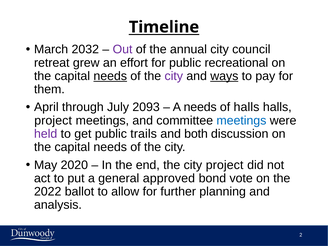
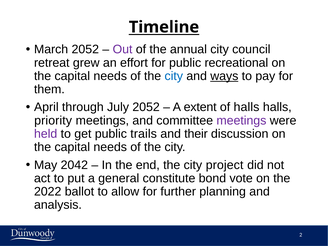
March 2032: 2032 -> 2052
needs at (110, 76) underline: present -> none
city at (174, 76) colour: purple -> blue
July 2093: 2093 -> 2052
A needs: needs -> extent
project at (53, 120): project -> priority
meetings at (241, 120) colour: blue -> purple
both: both -> their
2020: 2020 -> 2042
approved: approved -> constitute
